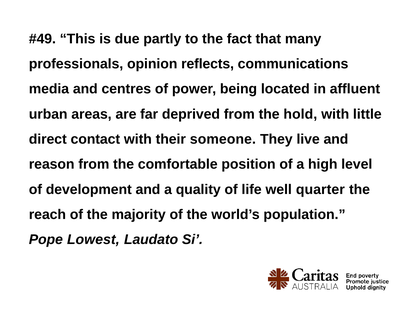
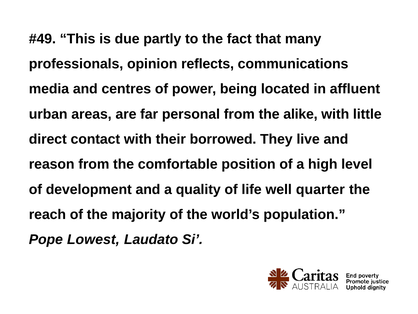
deprived: deprived -> personal
hold: hold -> alike
someone: someone -> borrowed
